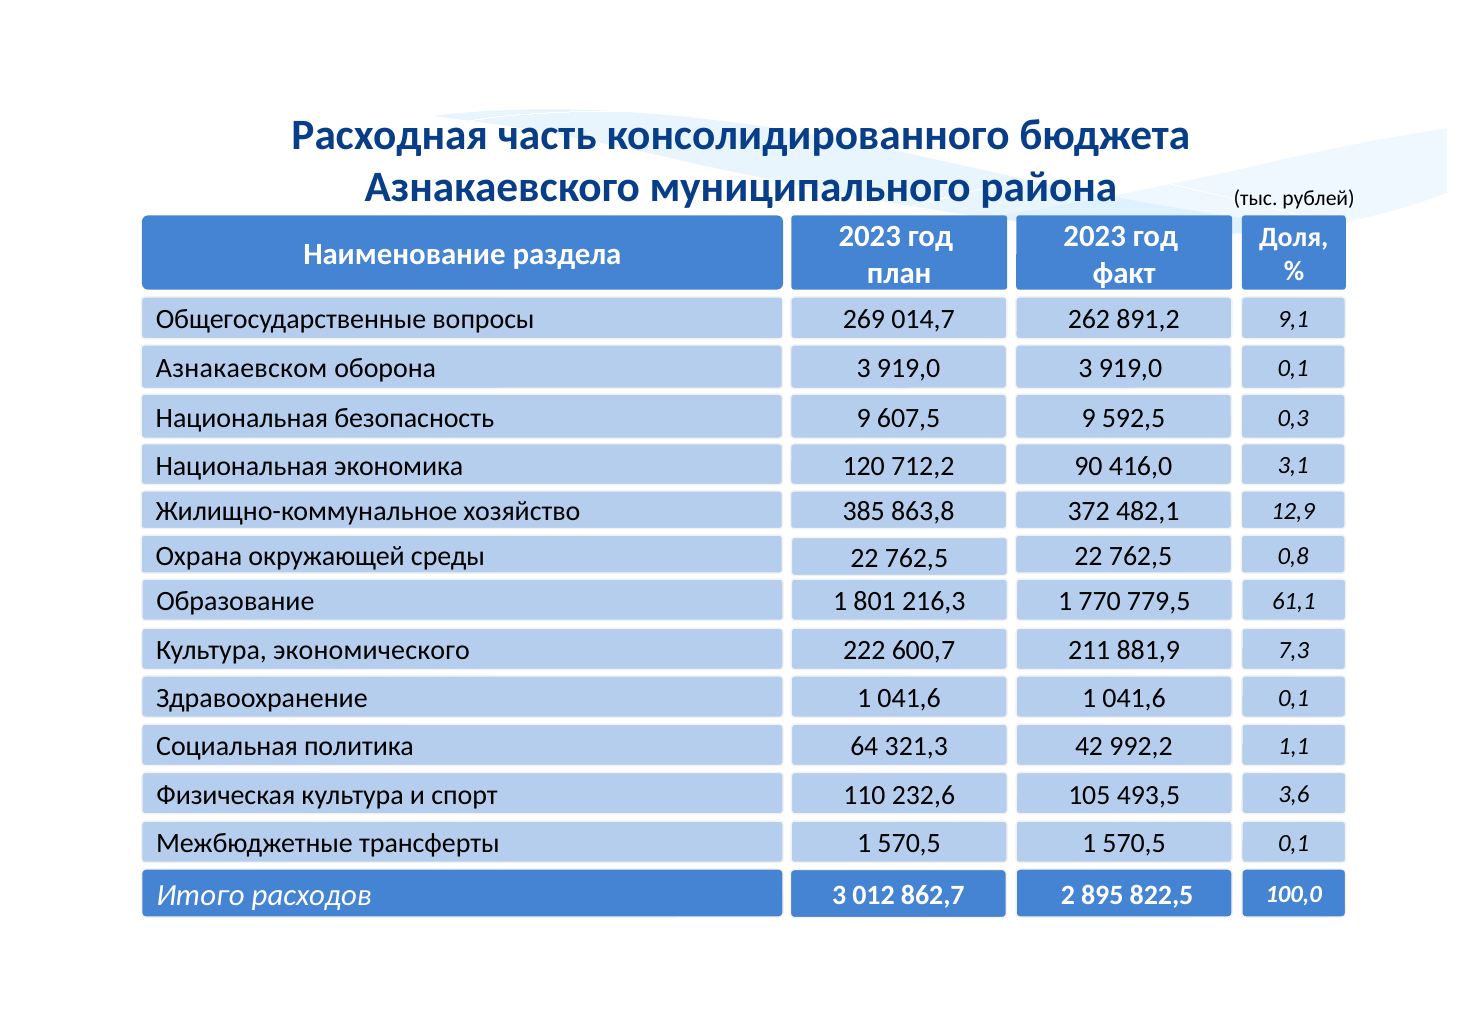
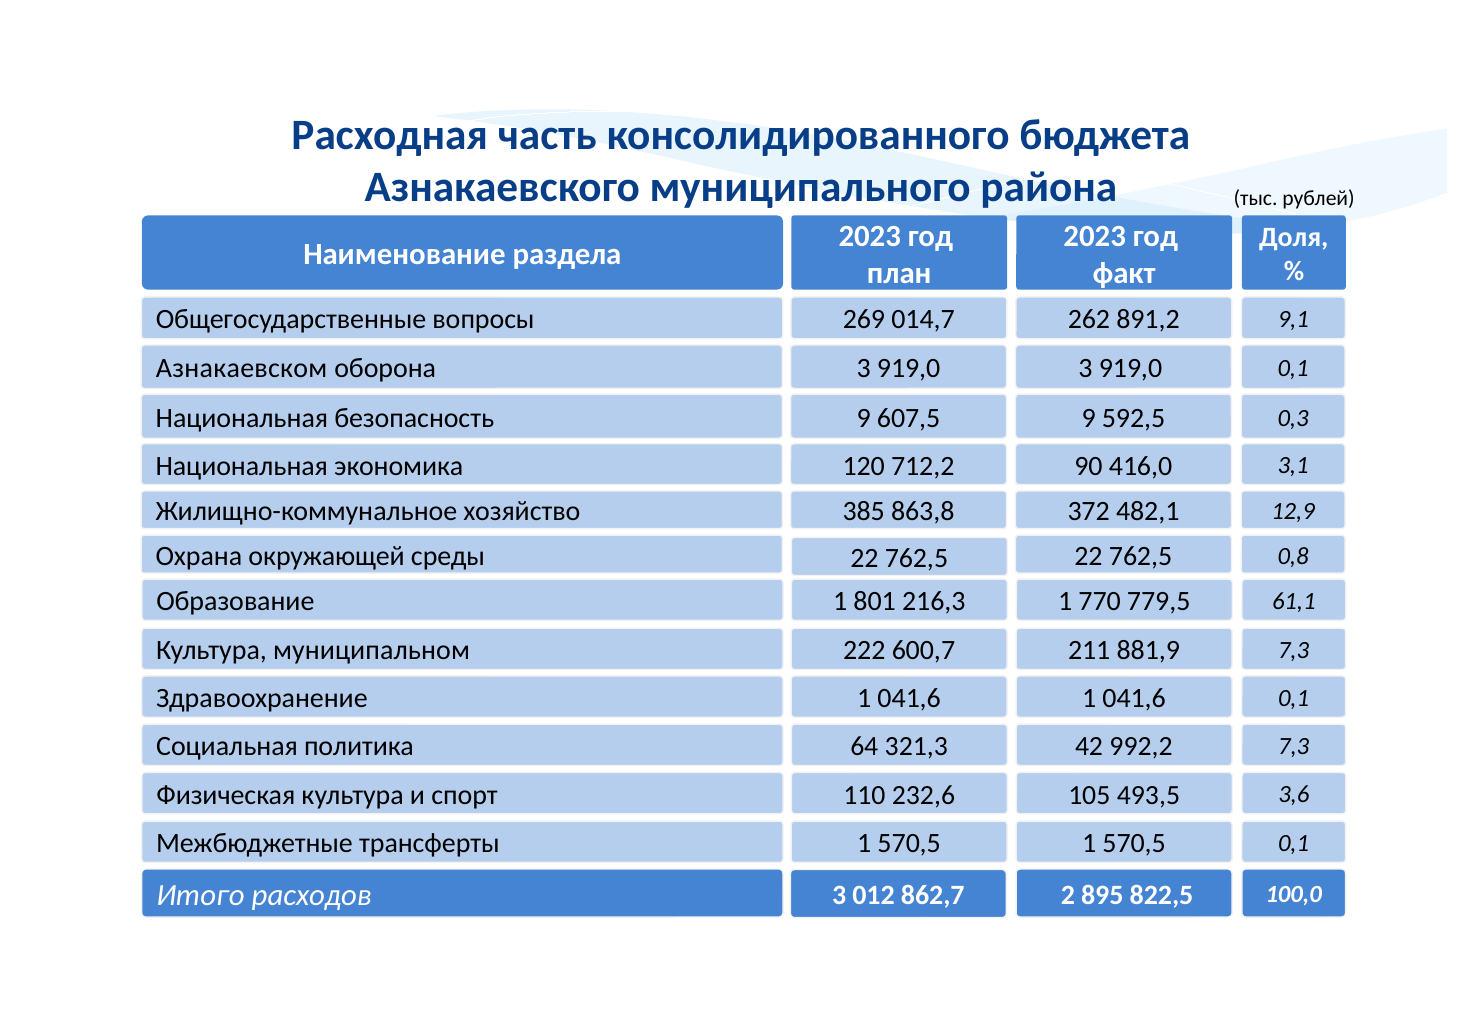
экономического: экономического -> муниципальном
1,1 at (1294, 747): 1,1 -> 7,3
